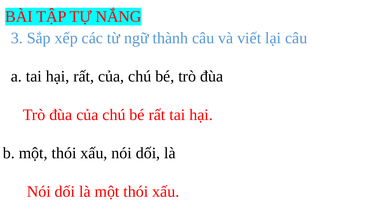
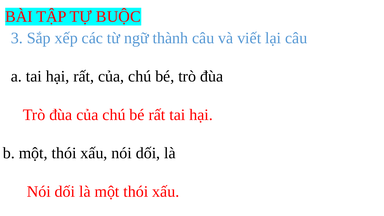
NẮNG: NẮNG -> BUỘC
